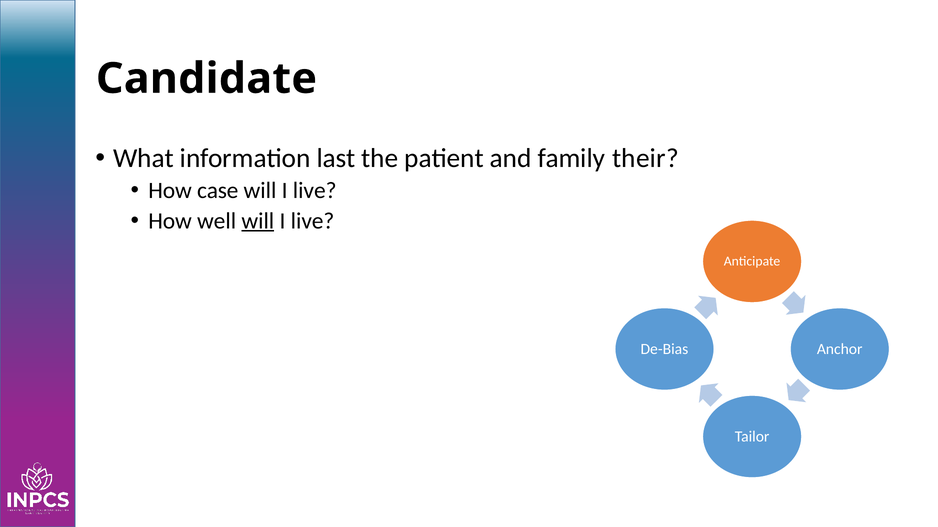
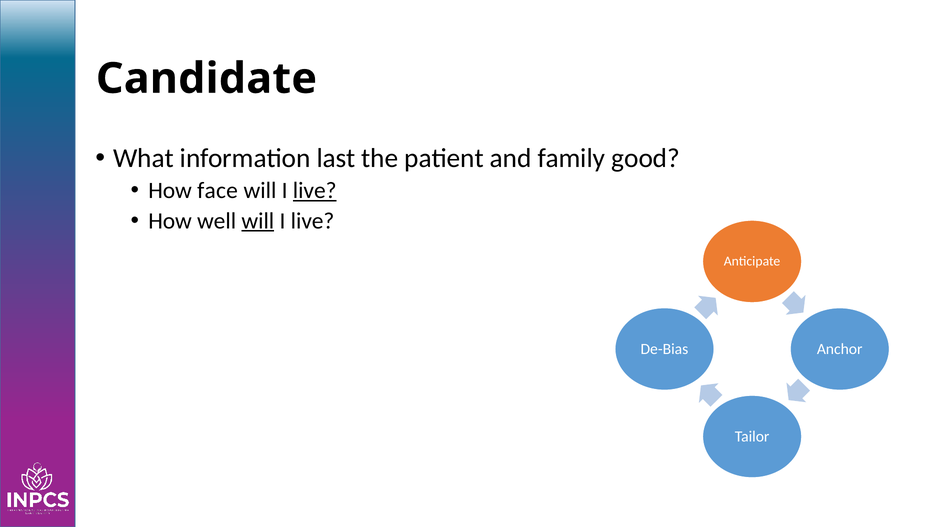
their: their -> good
case: case -> face
live at (315, 191) underline: none -> present
